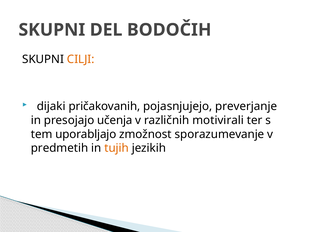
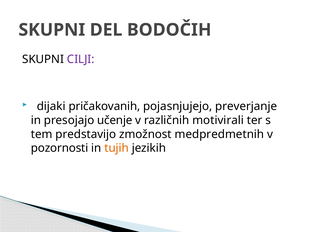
CILJI colour: orange -> purple
učenja: učenja -> učenje
uporabljajo: uporabljajo -> predstavijo
sporazumevanje: sporazumevanje -> medpredmetnih
predmetih: predmetih -> pozornosti
